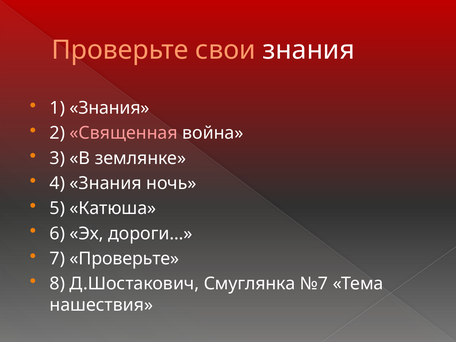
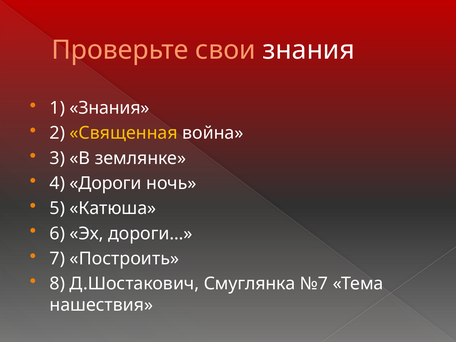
Священная colour: pink -> yellow
4 Знания: Знания -> Дороги
7 Проверьте: Проверьте -> Построить
